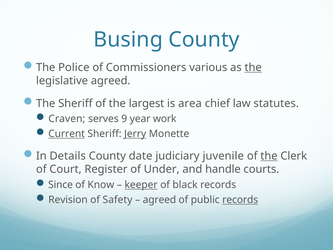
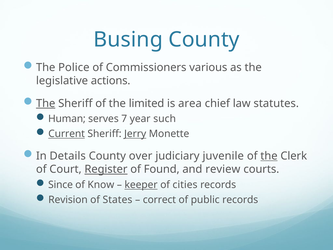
the at (253, 67) underline: present -> none
legislative agreed: agreed -> actions
The at (46, 103) underline: none -> present
largest: largest -> limited
Craven: Craven -> Human
9: 9 -> 7
work: work -> such
date: date -> over
Register underline: none -> present
Under: Under -> Found
handle: handle -> review
black: black -> cities
Safety: Safety -> States
agreed at (159, 200): agreed -> correct
records at (240, 200) underline: present -> none
